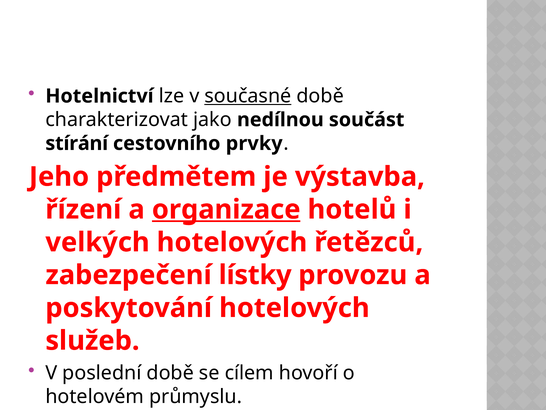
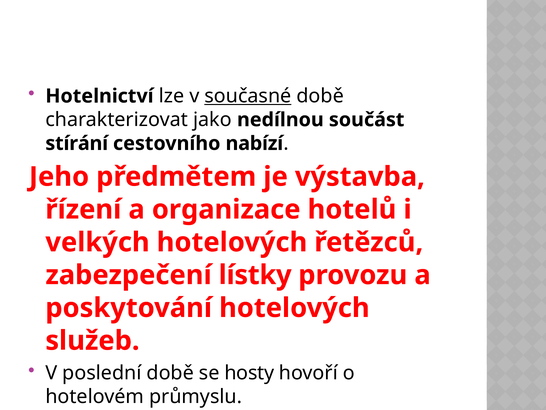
prvky: prvky -> nabízí
organizace underline: present -> none
cílem: cílem -> hosty
